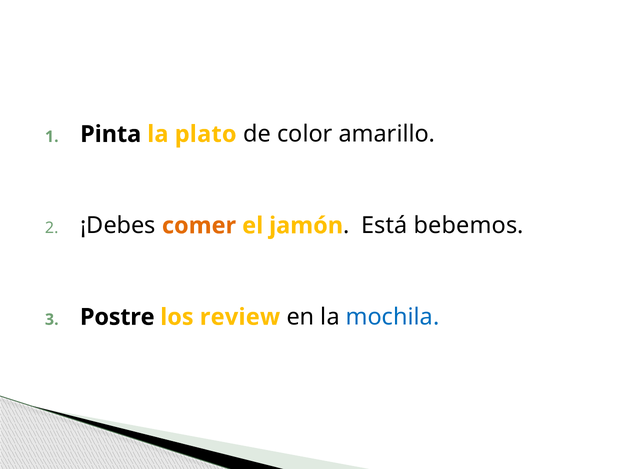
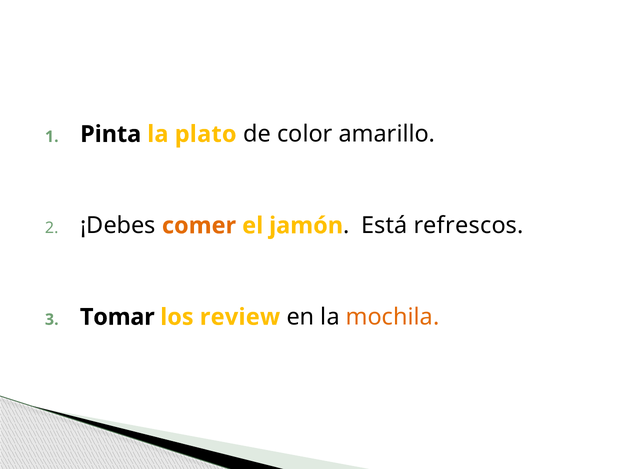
bebemos: bebemos -> refrescos
Postre: Postre -> Tomar
mochila colour: blue -> orange
